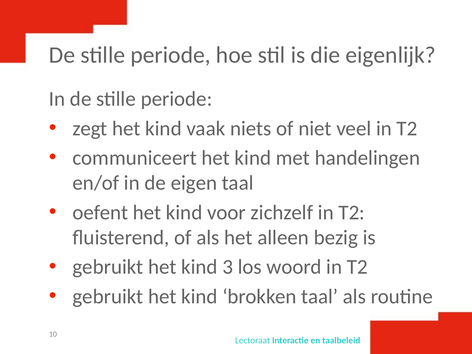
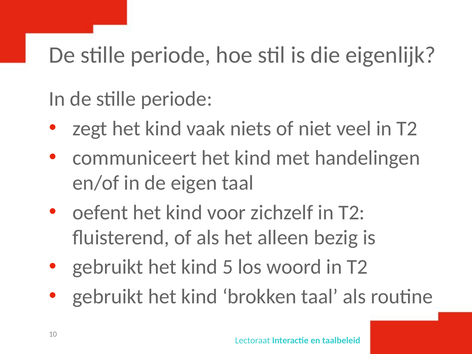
3: 3 -> 5
